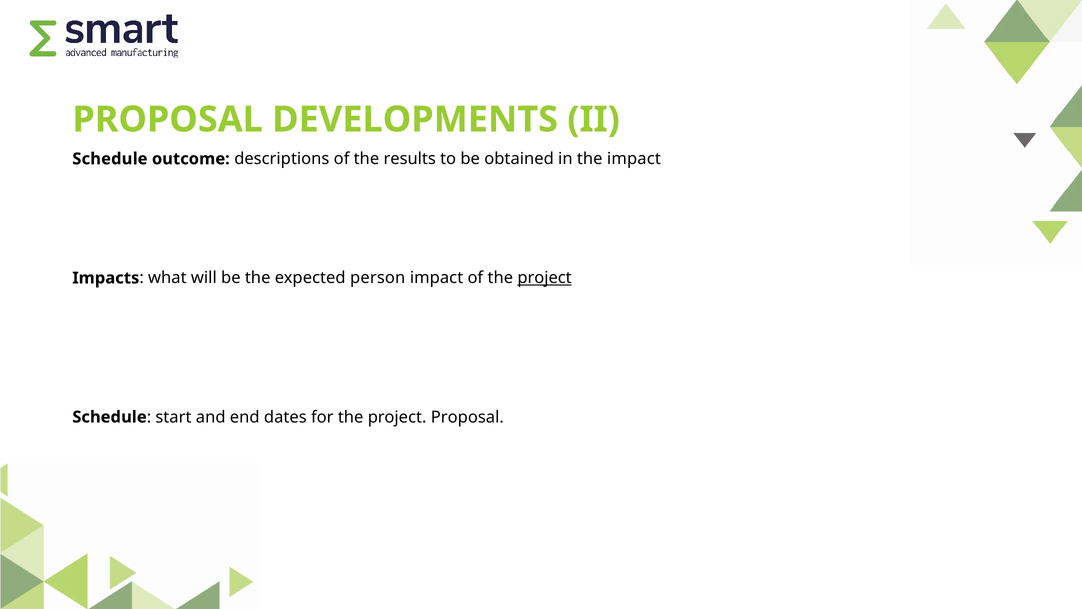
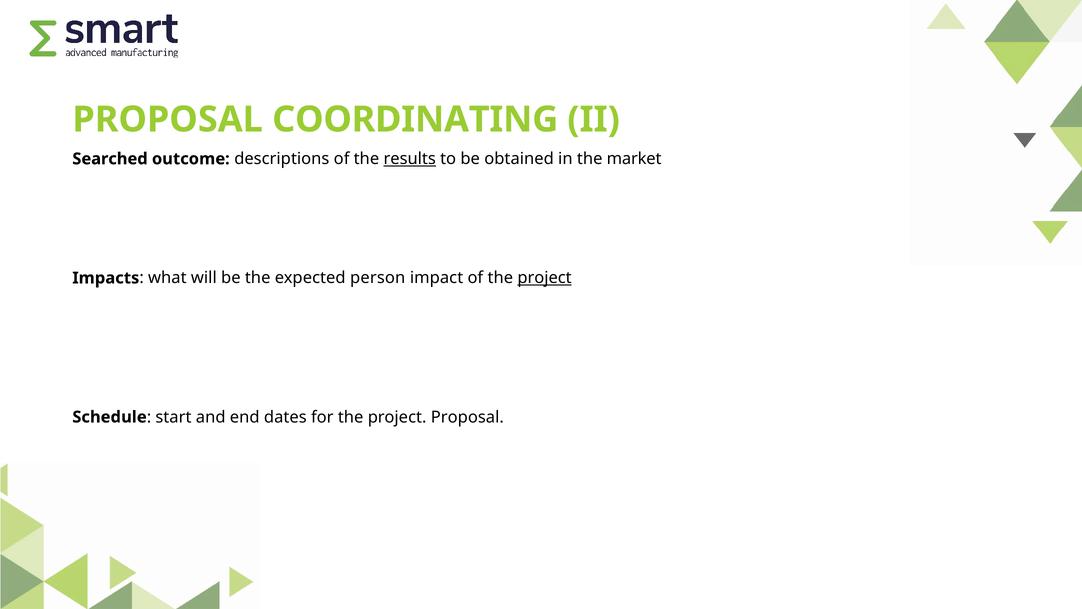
DEVELOPMENTS: DEVELOPMENTS -> COORDINATING
Schedule at (110, 159): Schedule -> Searched
results underline: none -> present
the impact: impact -> market
